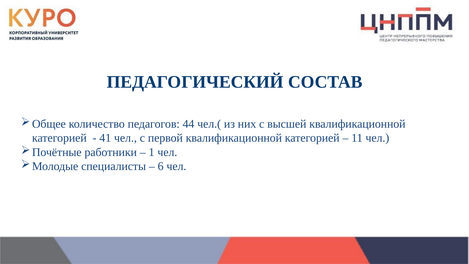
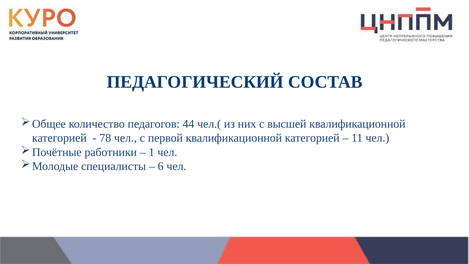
41: 41 -> 78
